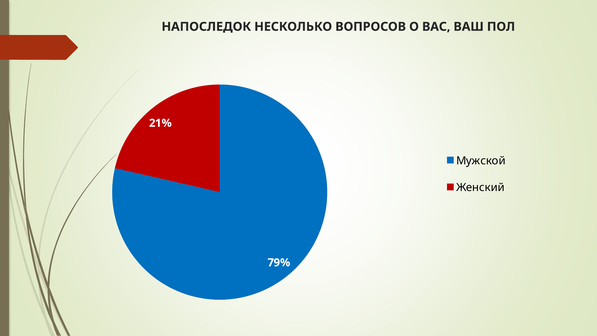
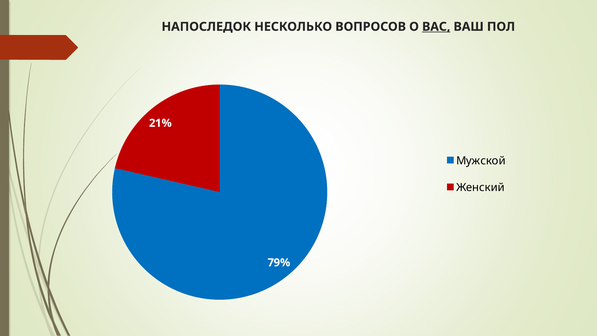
ВАС underline: none -> present
